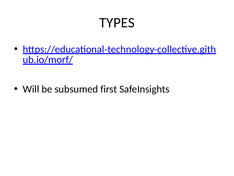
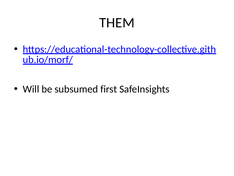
TYPES: TYPES -> THEM
